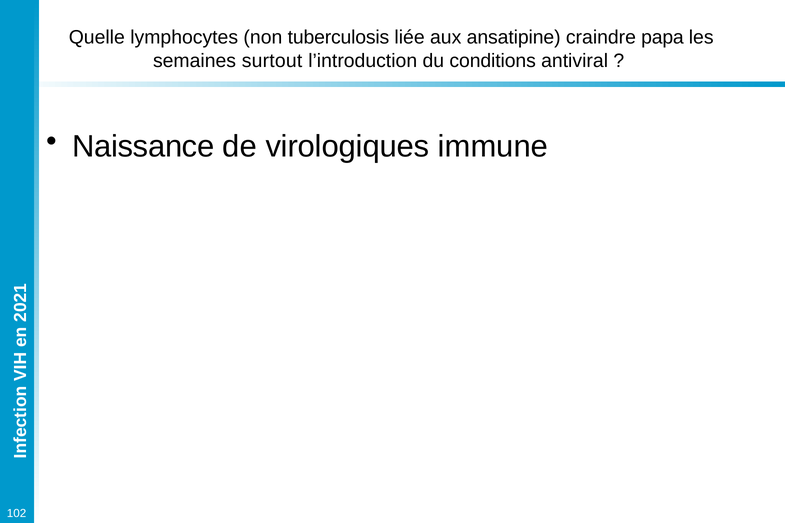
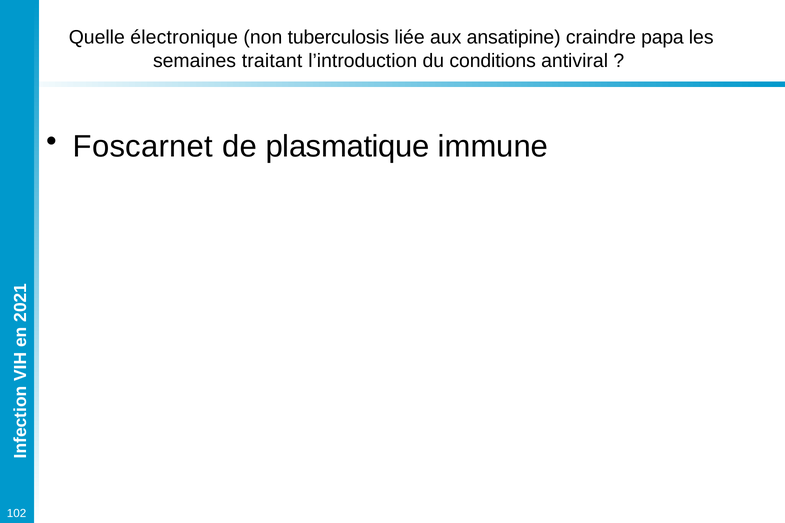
lymphocytes: lymphocytes -> électronique
surtout: surtout -> traitant
Naissance: Naissance -> Foscarnet
virologiques: virologiques -> plasmatique
